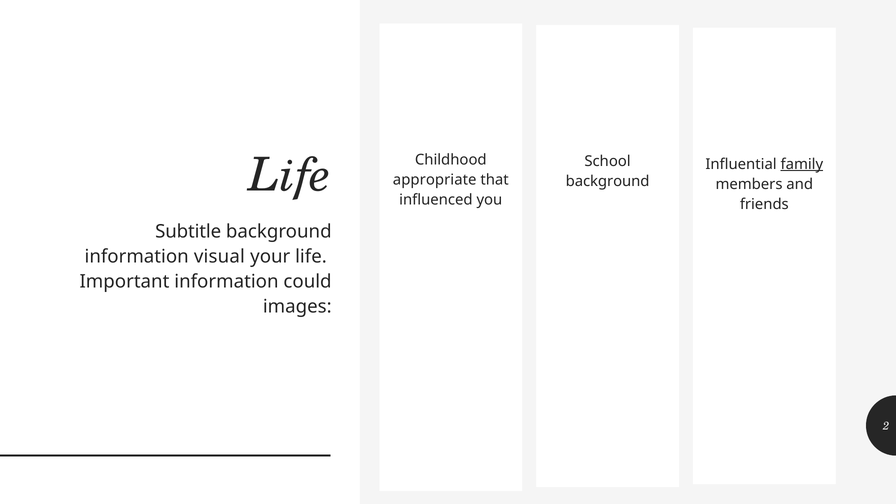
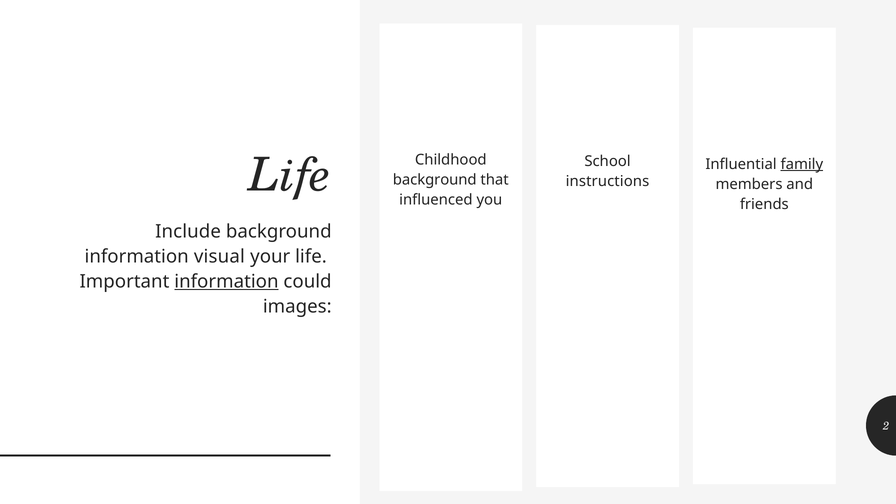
appropriate at (435, 180): appropriate -> background
background at (608, 181): background -> instructions
Subtitle: Subtitle -> Include
information at (226, 281) underline: none -> present
